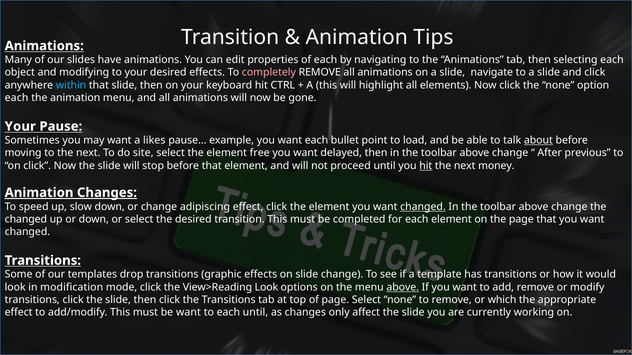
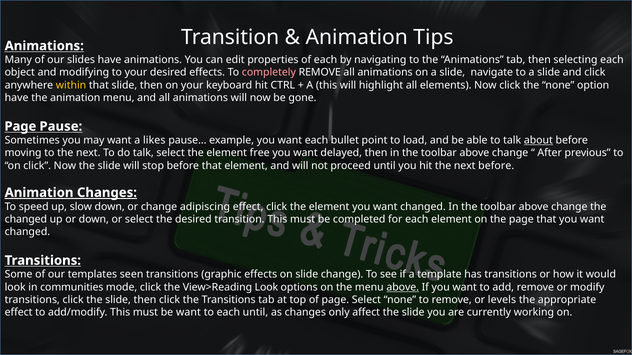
within colour: light blue -> yellow
each at (17, 98): each -> have
Your at (20, 127): Your -> Page
do site: site -> talk
hit at (426, 166) underline: present -> none
next money: money -> before
changed at (423, 207) underline: present -> none
drop: drop -> seen
modification: modification -> communities
which: which -> levels
